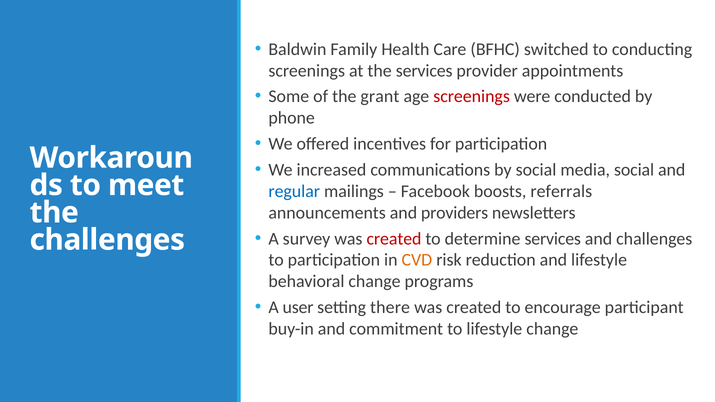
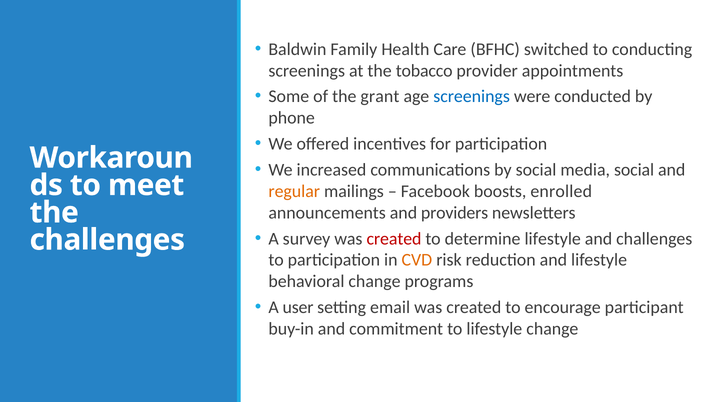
the services: services -> tobacco
screenings at (472, 97) colour: red -> blue
regular colour: blue -> orange
referrals: referrals -> enrolled
determine services: services -> lifestyle
there: there -> email
